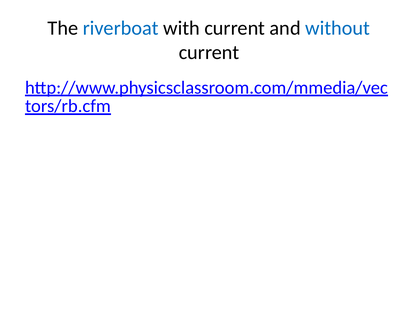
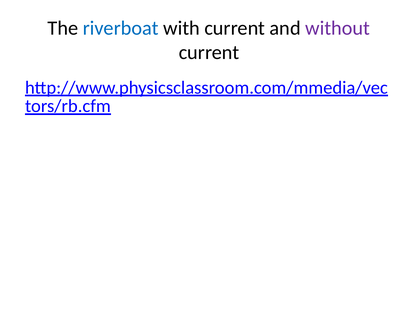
without colour: blue -> purple
